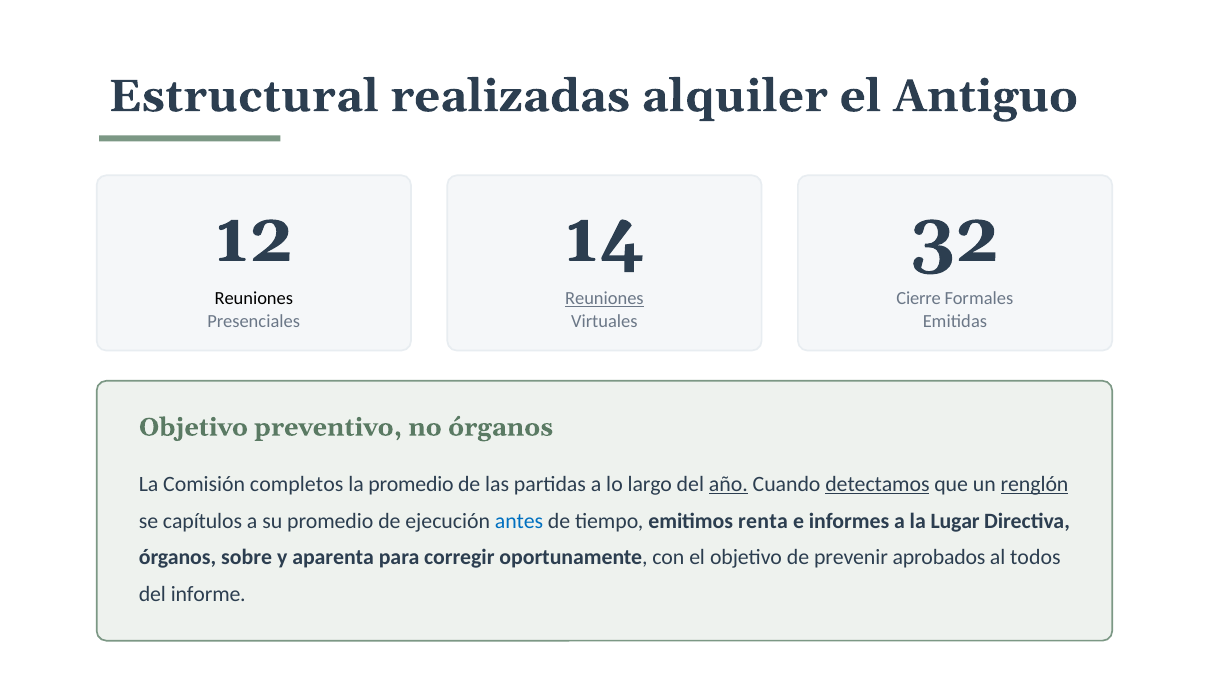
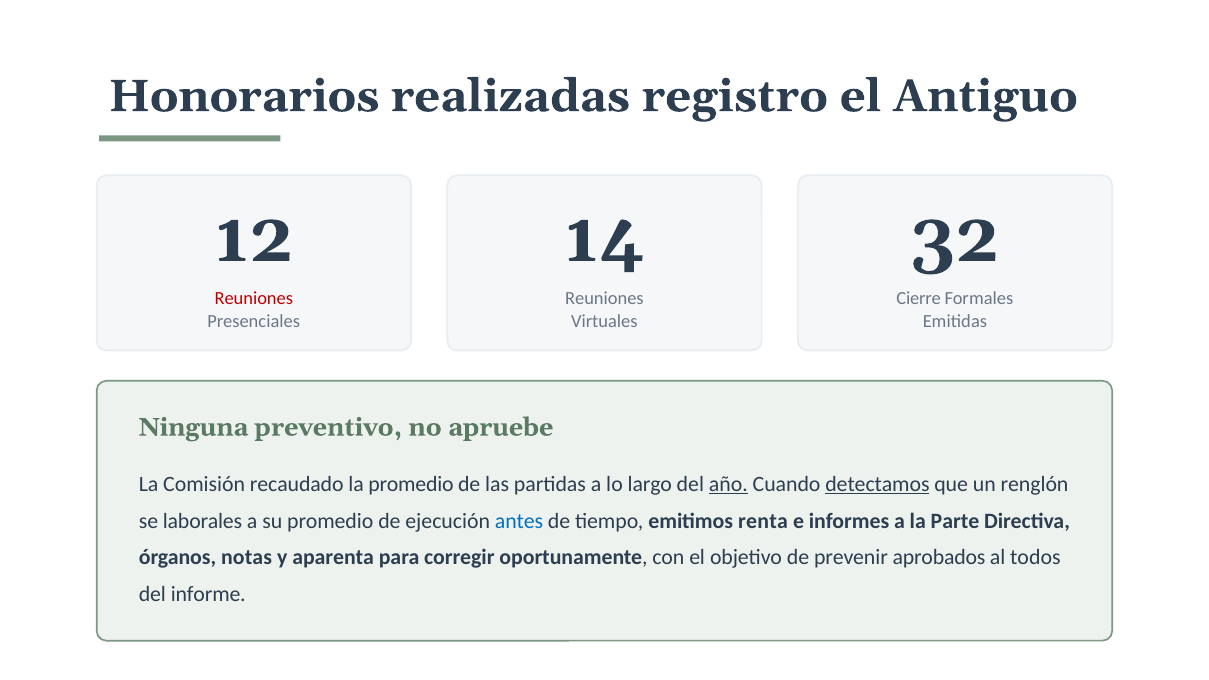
Estructural: Estructural -> Honorarios
alquiler: alquiler -> registro
Reuniones at (254, 299) colour: black -> red
Reuniones at (604, 299) underline: present -> none
Objetivo at (193, 427): Objetivo -> Ninguna
no órganos: órganos -> apruebe
completos: completos -> recaudado
renglón underline: present -> none
capítulos: capítulos -> laborales
Lugar: Lugar -> Parte
sobre: sobre -> notas
